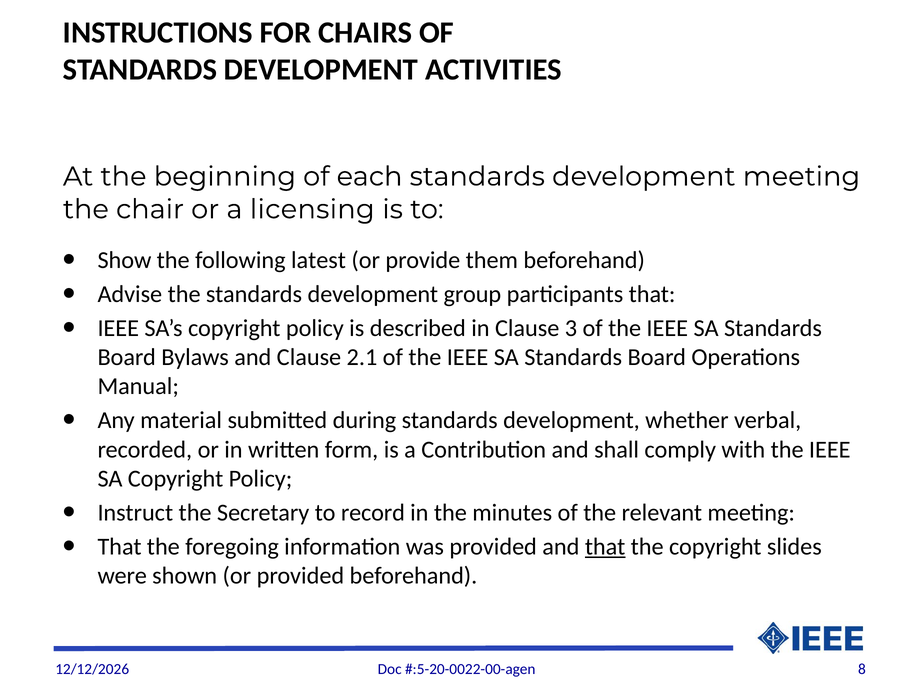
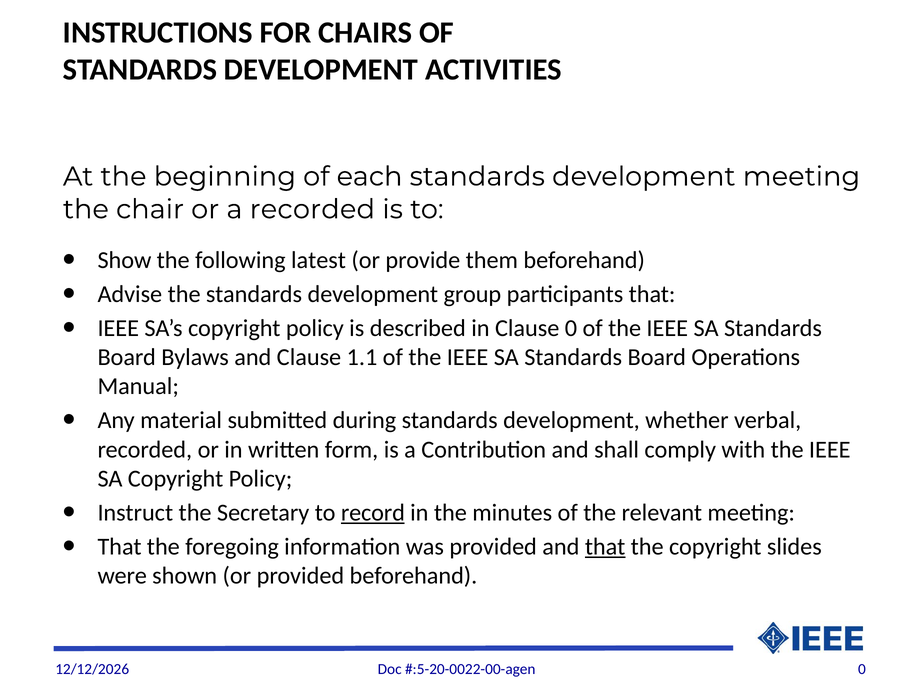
a licensing: licensing -> recorded
Clause 3: 3 -> 0
2.1: 2.1 -> 1.1
record underline: none -> present
8 at (862, 669): 8 -> 0
